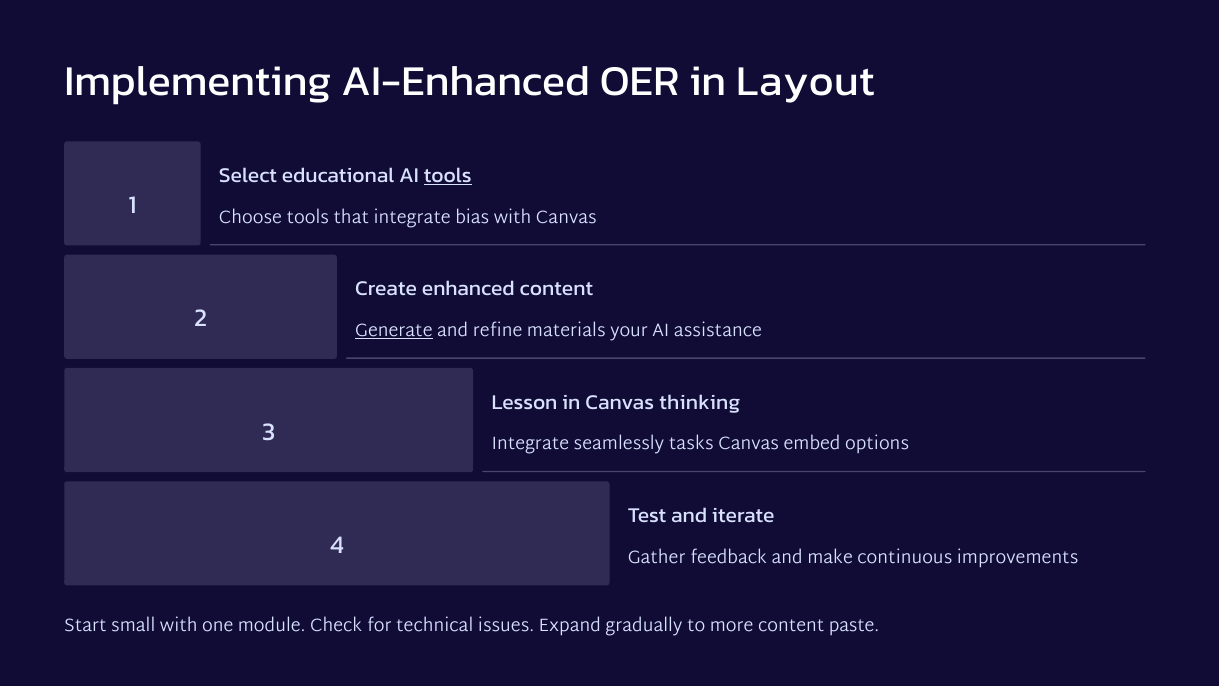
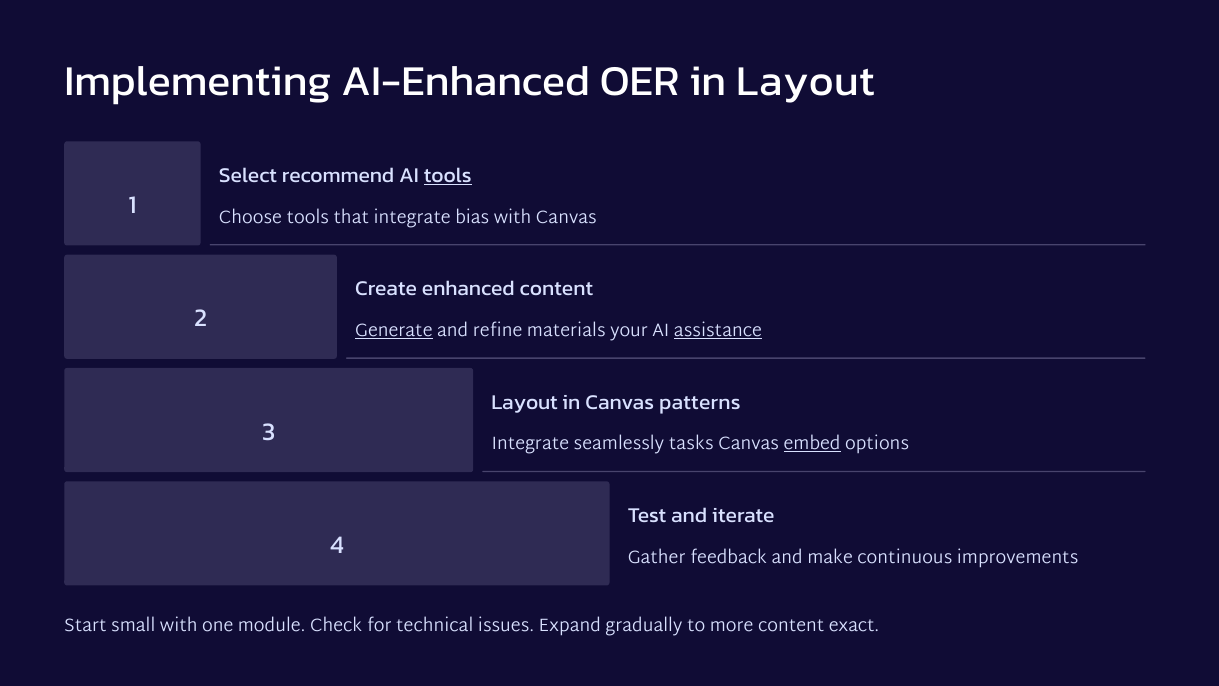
educational: educational -> recommend
assistance underline: none -> present
Lesson at (524, 402): Lesson -> Layout
thinking: thinking -> patterns
embed underline: none -> present
paste: paste -> exact
